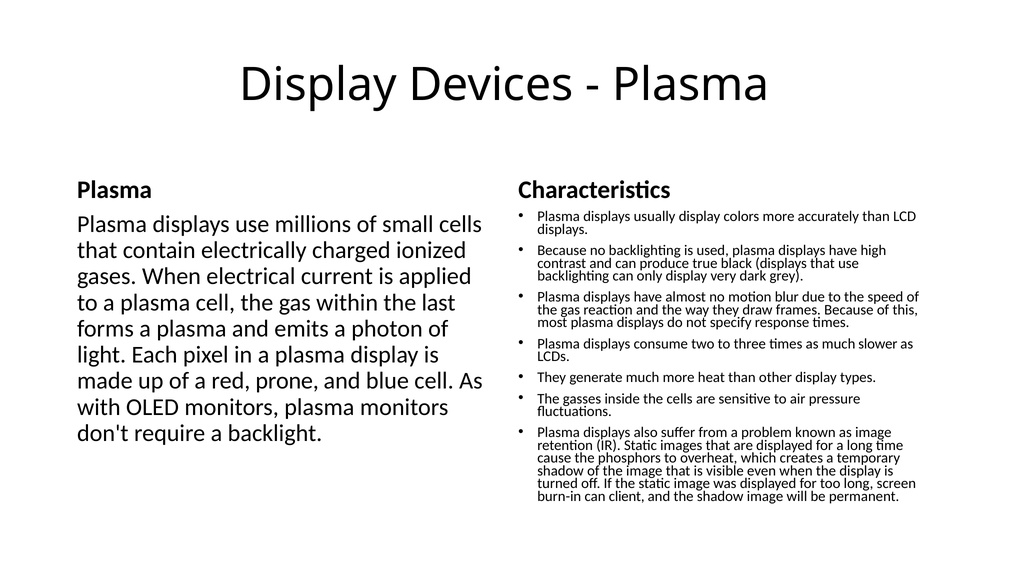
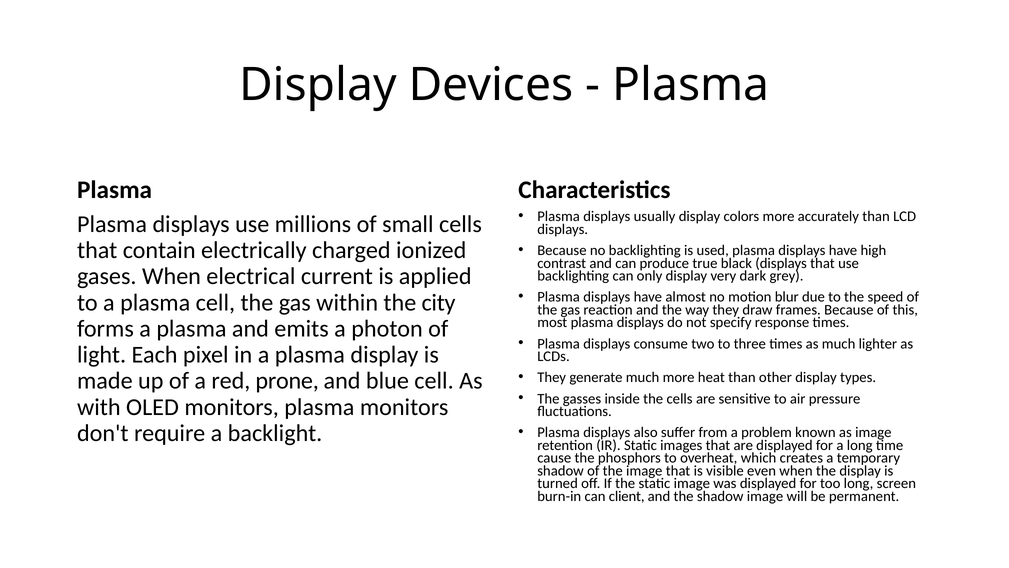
last: last -> city
slower: slower -> lighter
